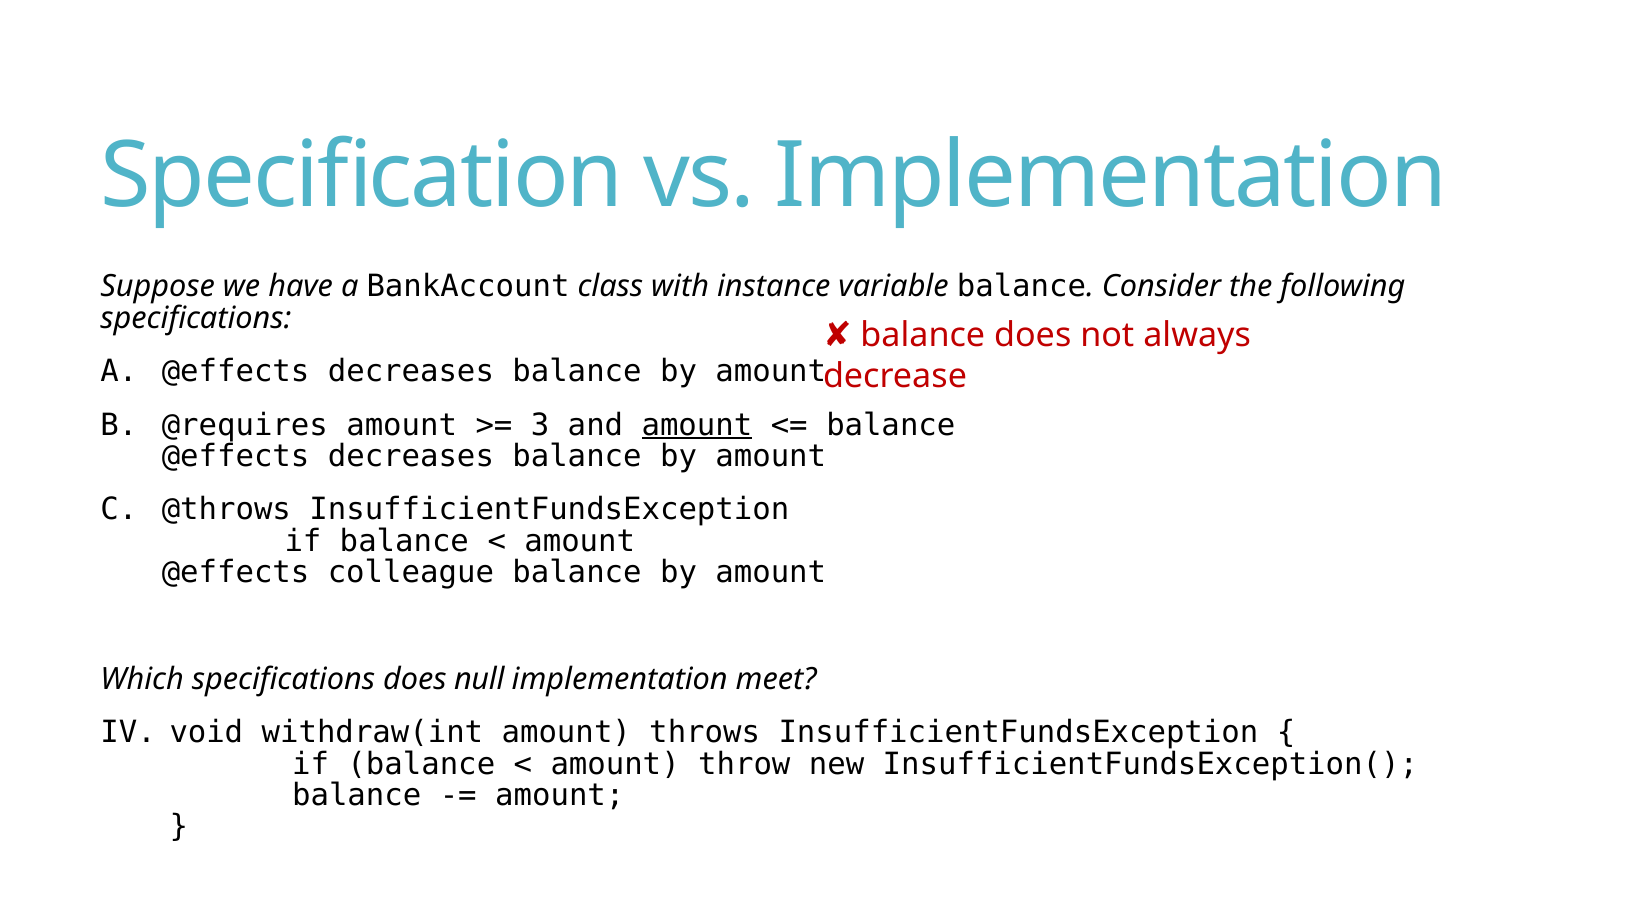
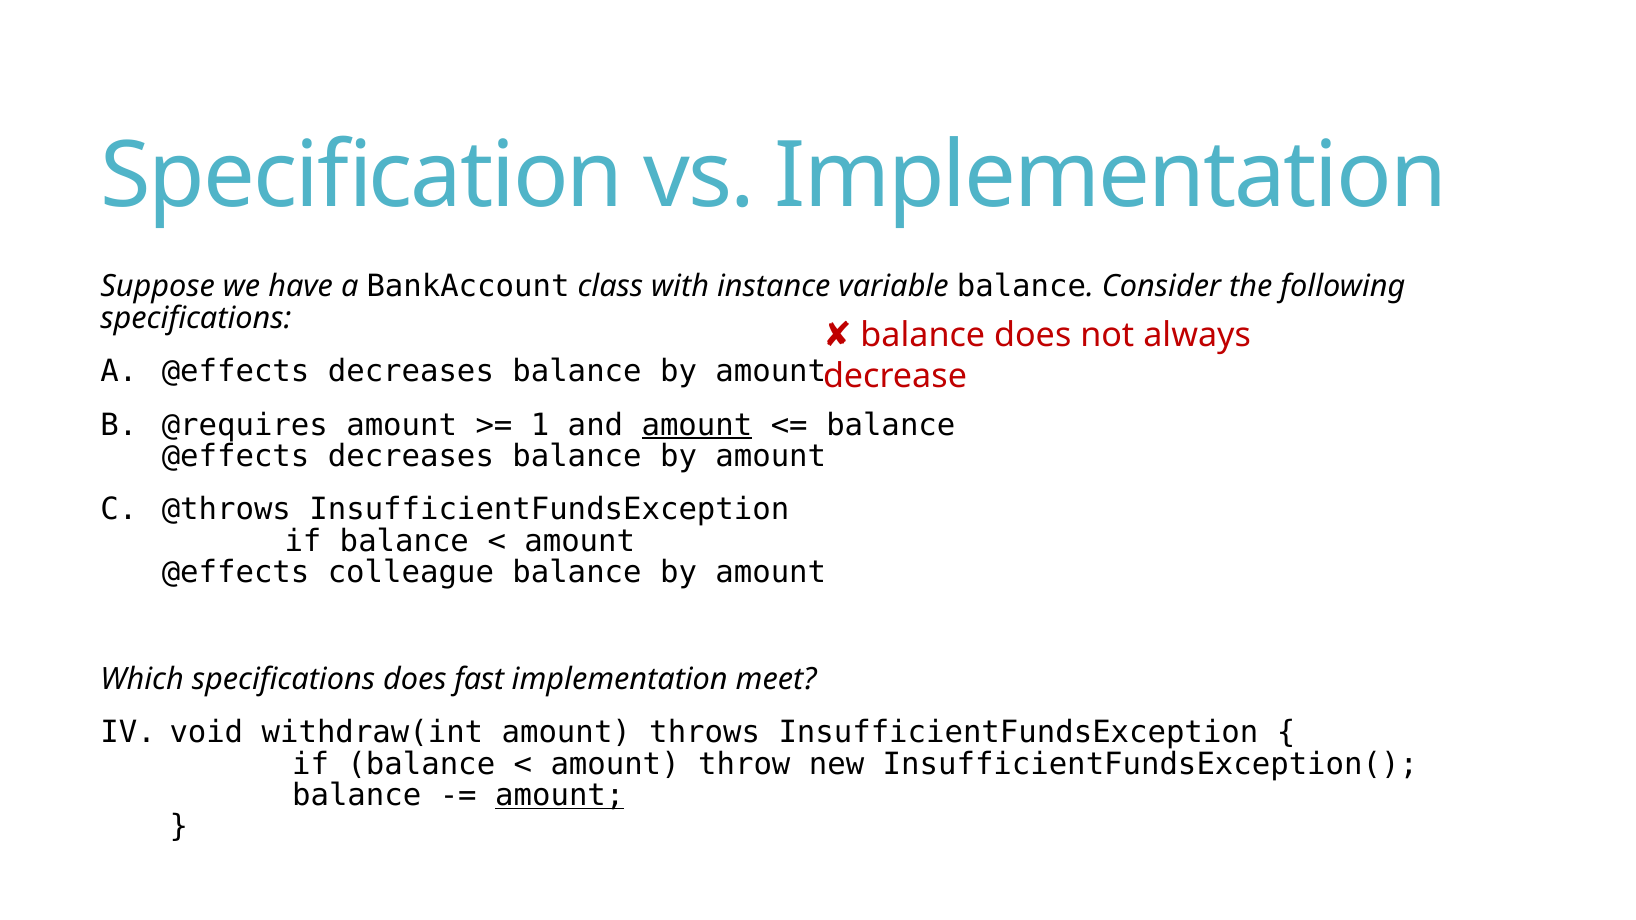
3: 3 -> 1
null: null -> fast
amount at (560, 795) underline: none -> present
